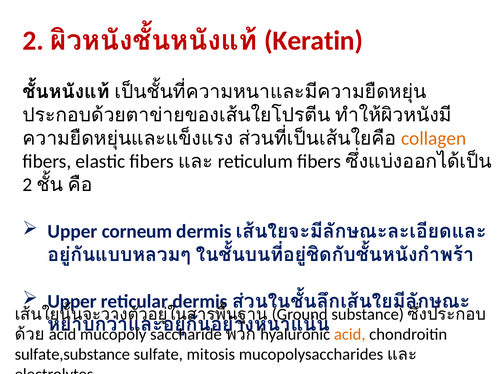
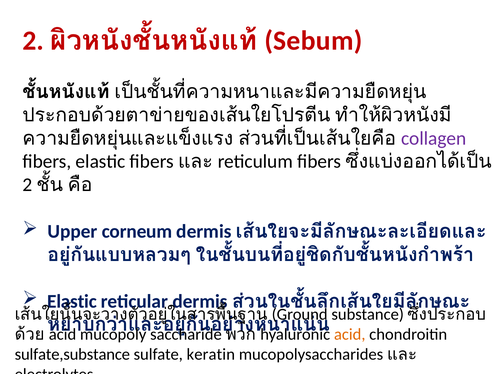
Keratin: Keratin -> Sebum
collagen colour: orange -> purple
Upper at (72, 301): Upper -> Elastic
mitosis: mitosis -> keratin
